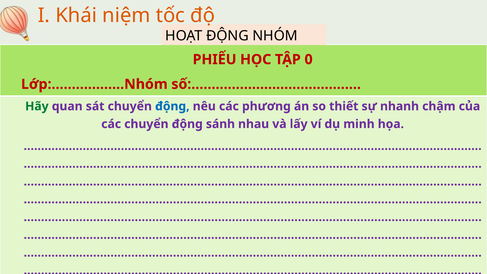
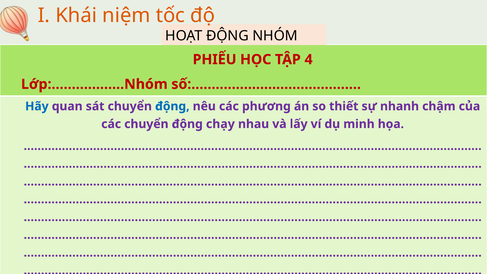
0: 0 -> 4
Hãy colour: green -> blue
sánh: sánh -> chạy
